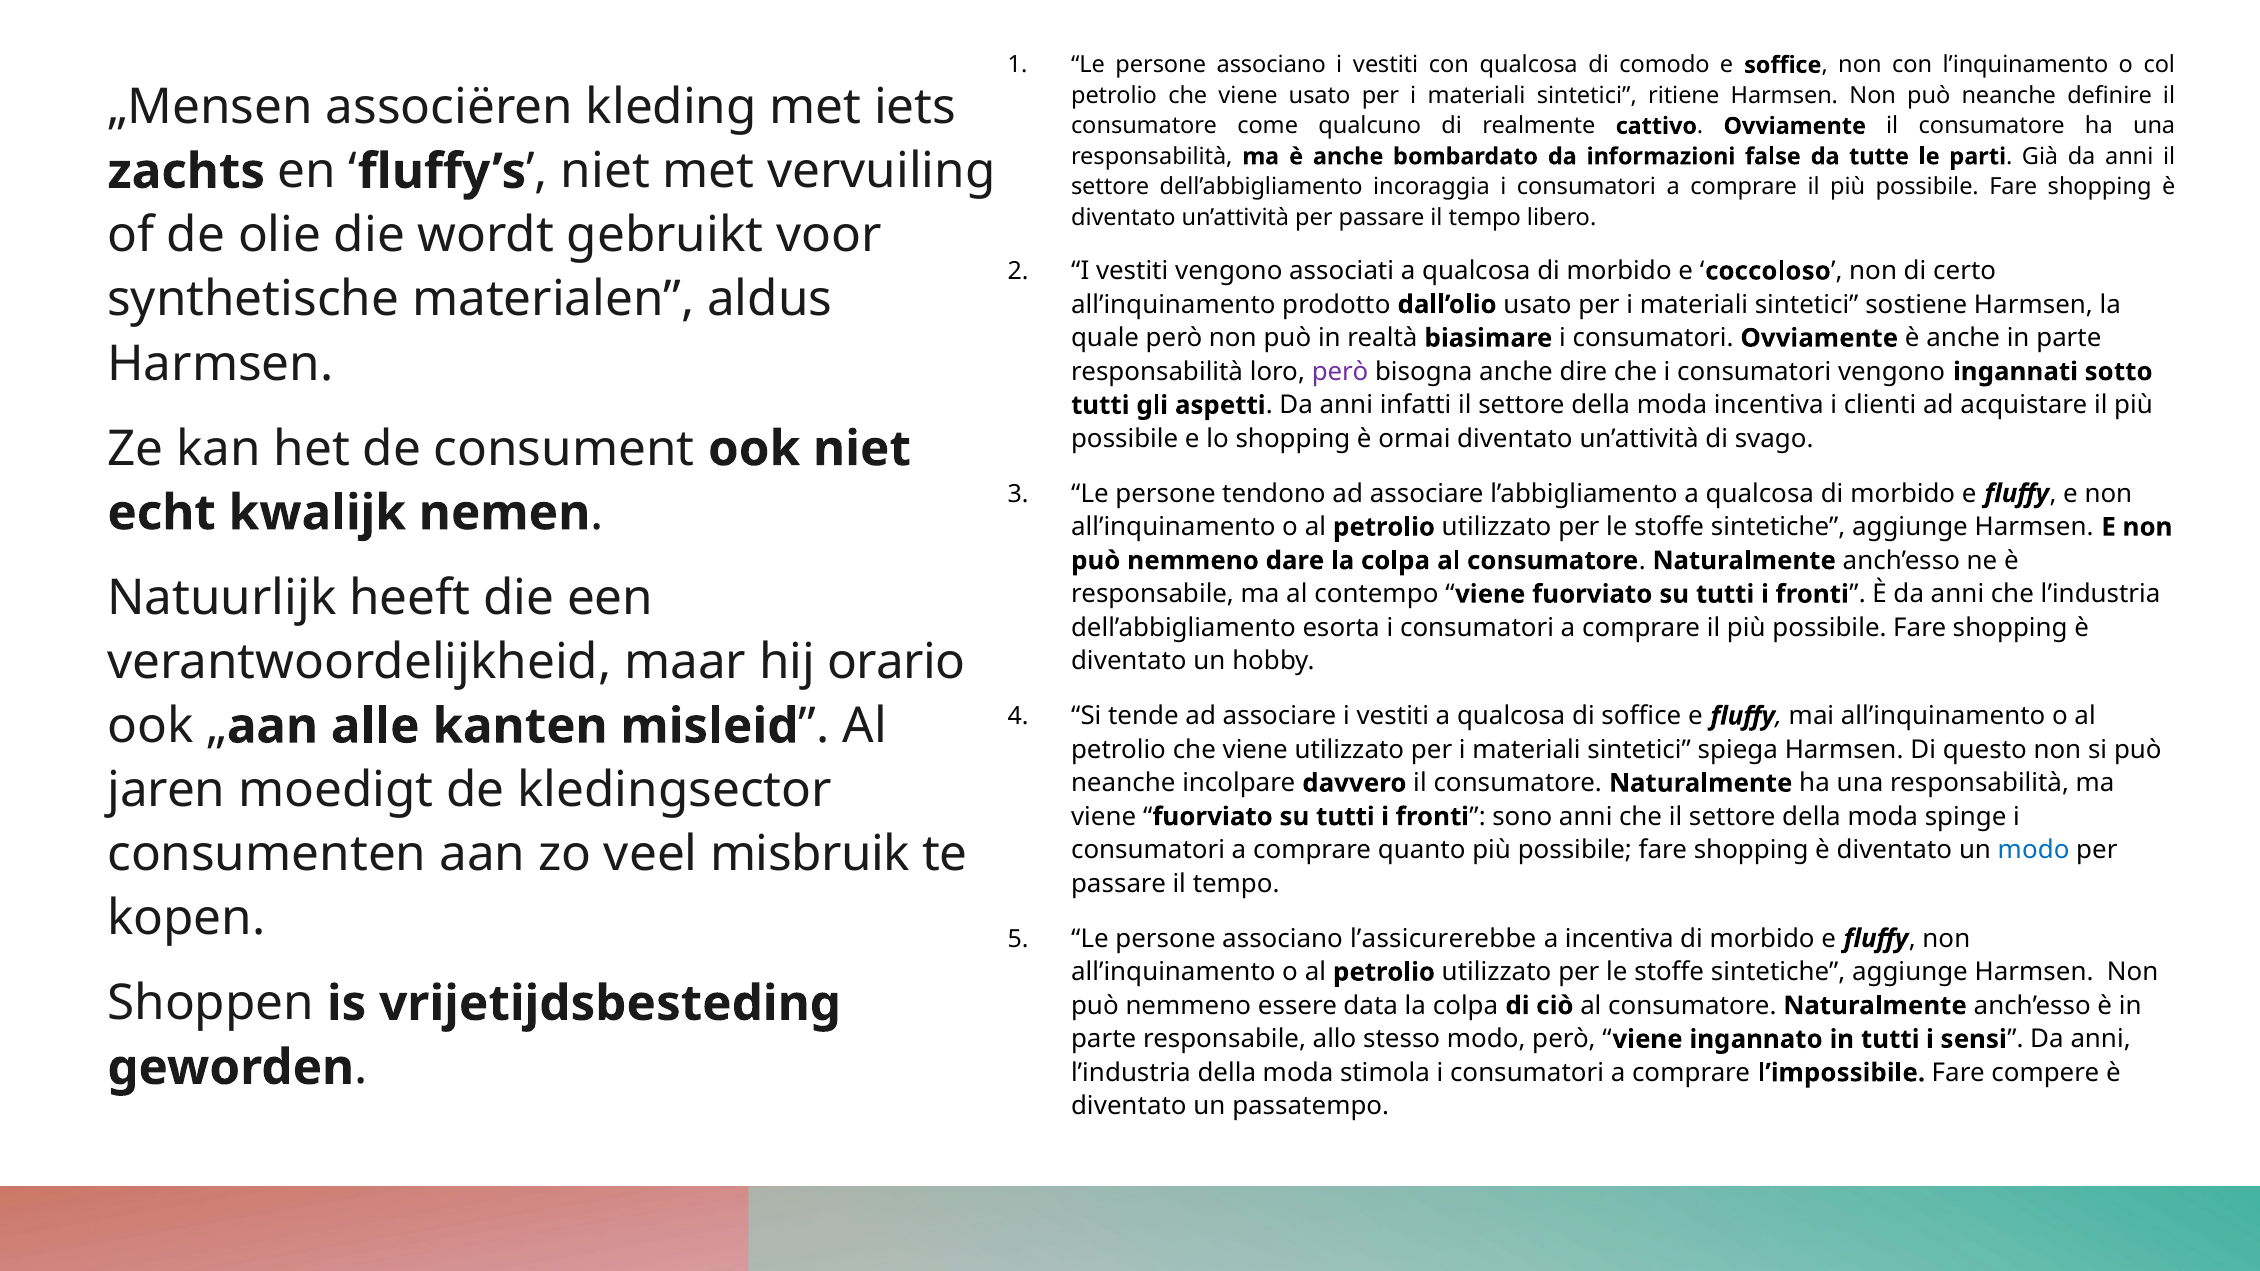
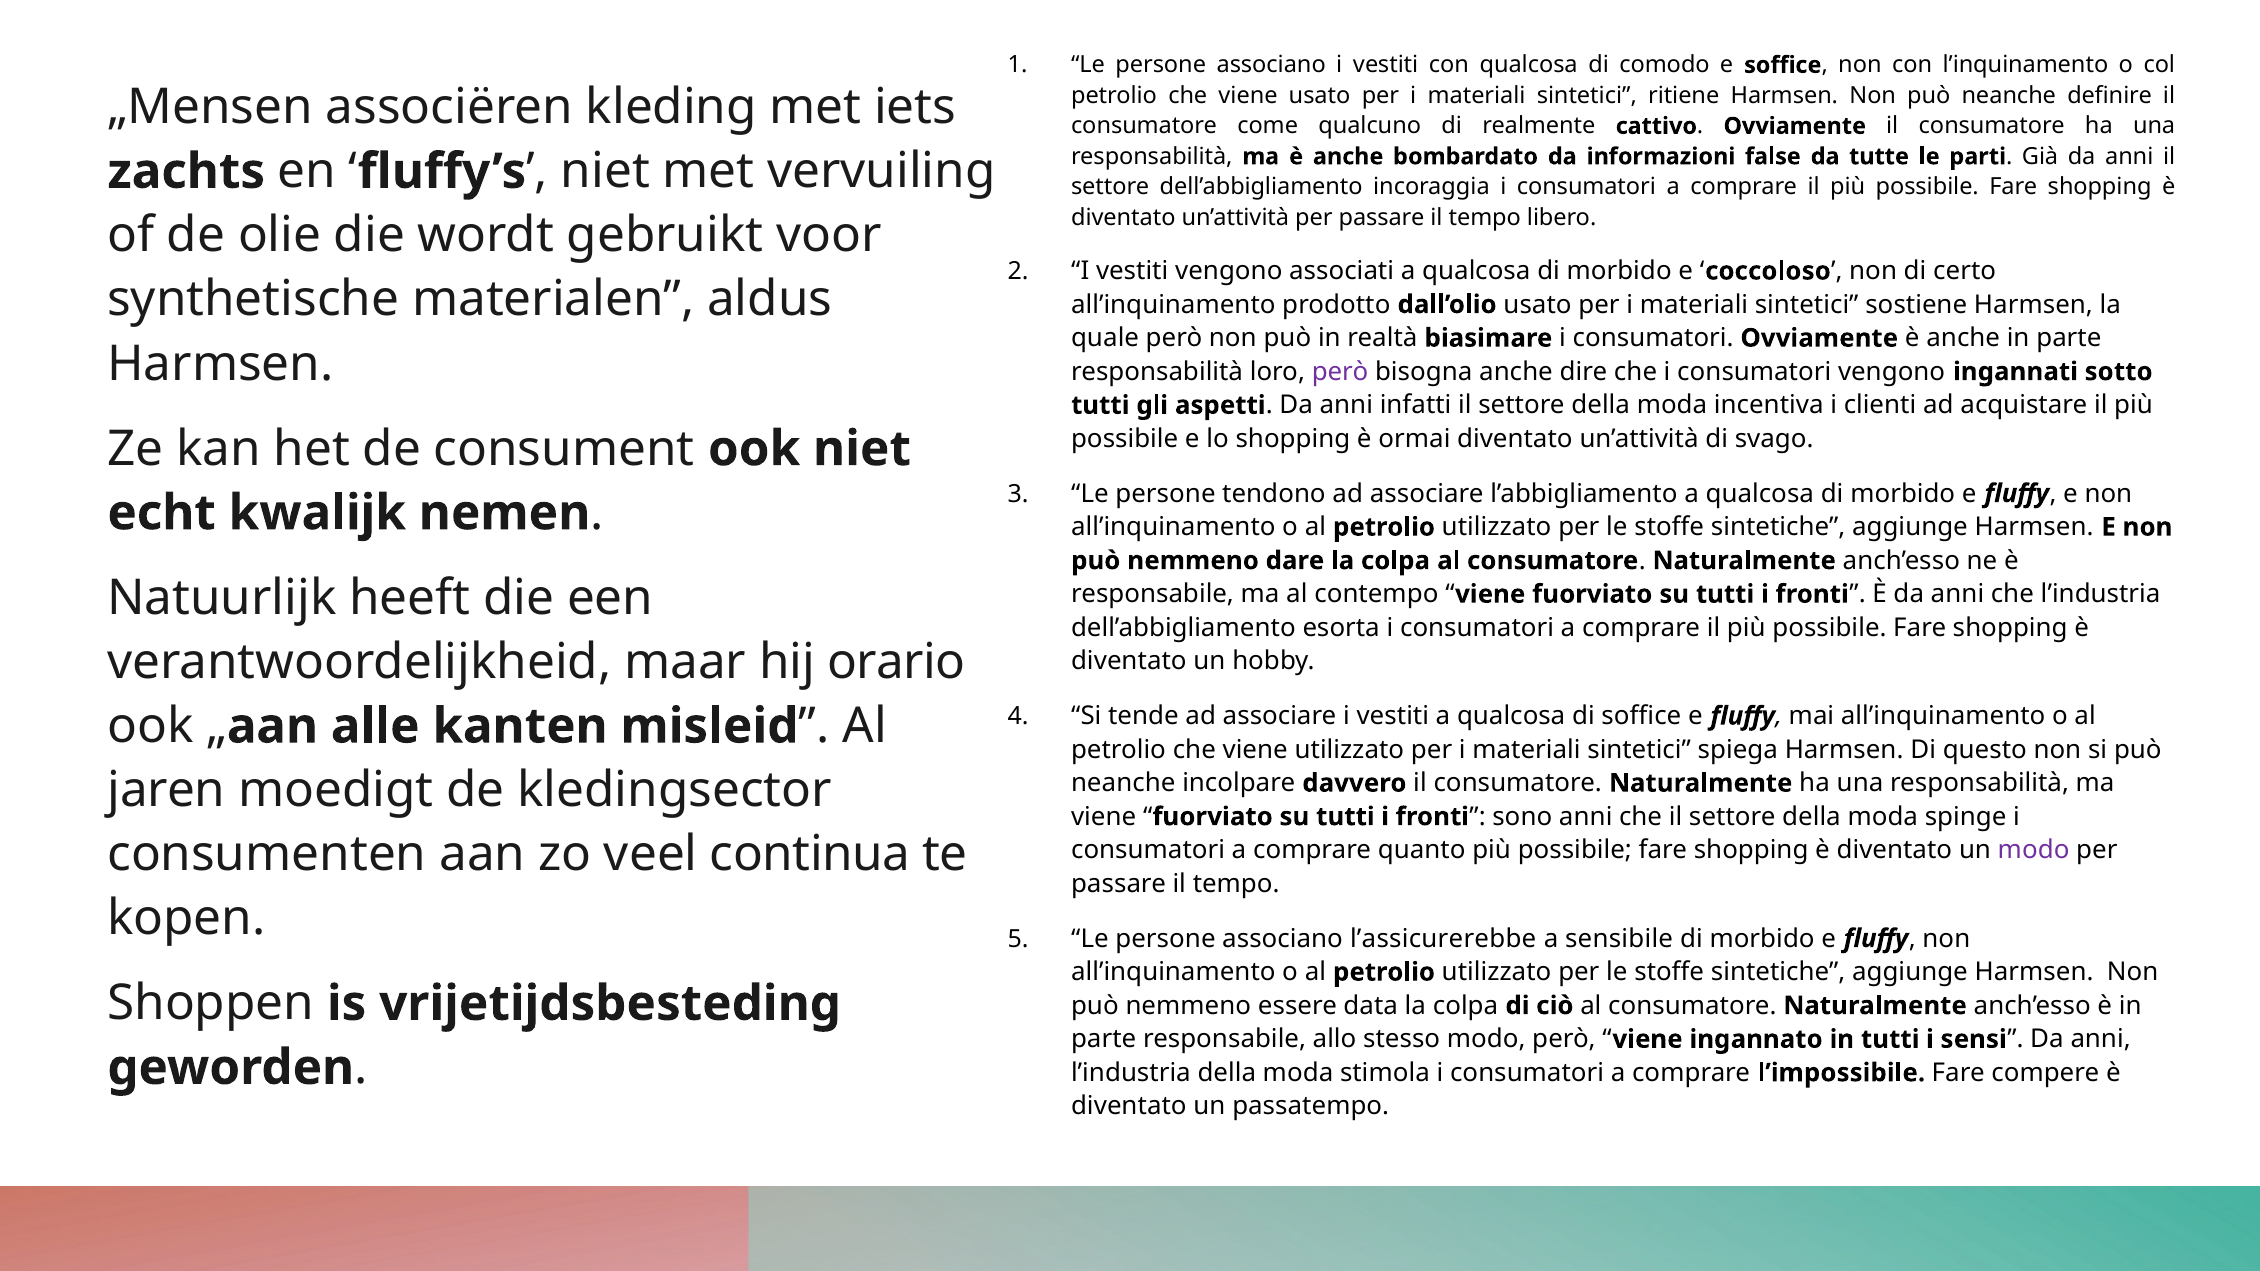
misbruik: misbruik -> continua
modo at (2034, 850) colour: blue -> purple
a incentiva: incentiva -> sensibile
